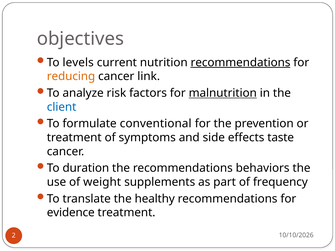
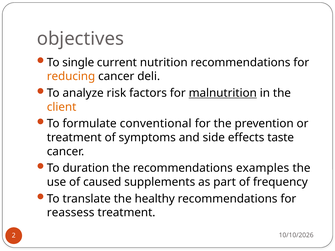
levels: levels -> single
recommendations at (241, 62) underline: present -> none
link: link -> deli
client colour: blue -> orange
behaviors: behaviors -> examples
weight: weight -> caused
evidence: evidence -> reassess
